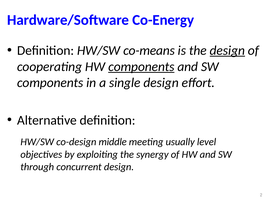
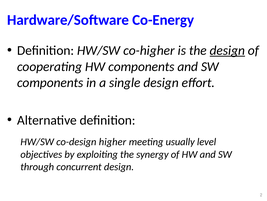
co-means: co-means -> co-higher
components at (141, 66) underline: present -> none
middle: middle -> higher
